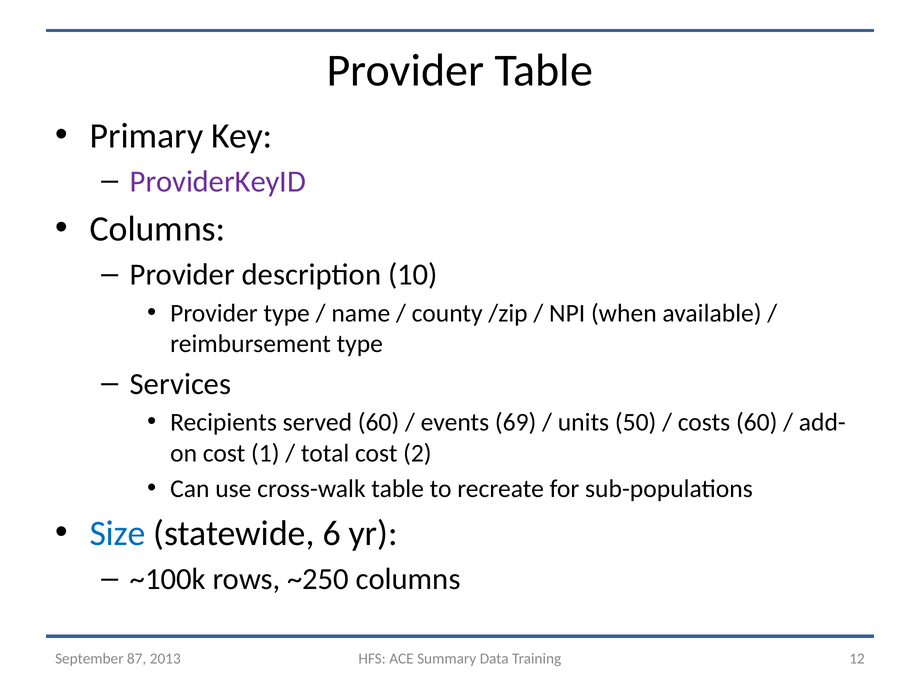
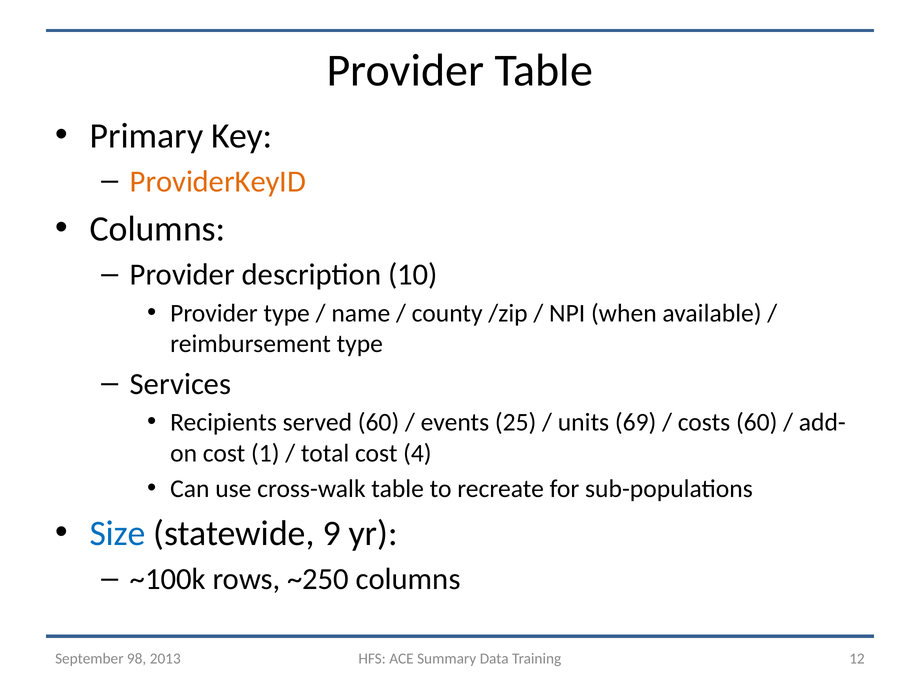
ProviderKeyID colour: purple -> orange
69: 69 -> 25
50: 50 -> 69
2: 2 -> 4
6: 6 -> 9
87: 87 -> 98
